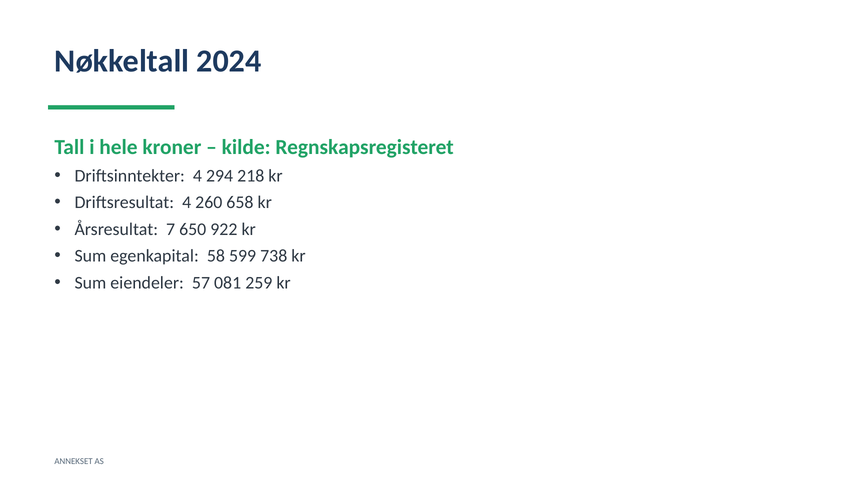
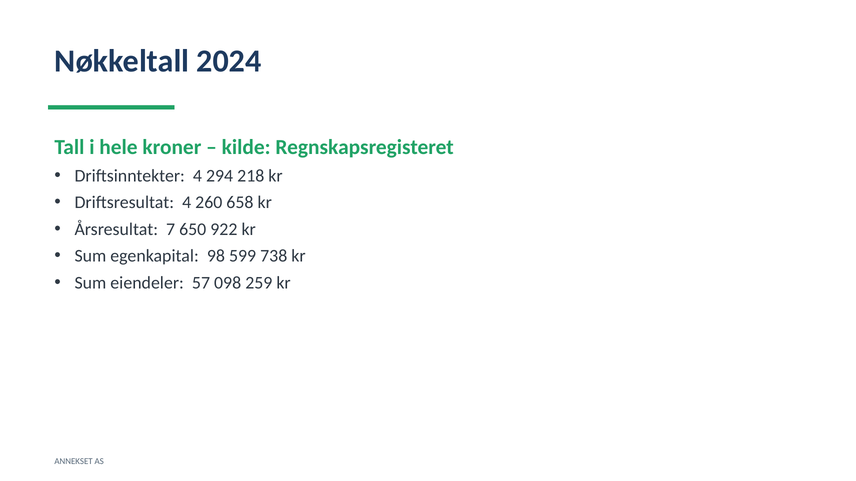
58: 58 -> 98
081: 081 -> 098
